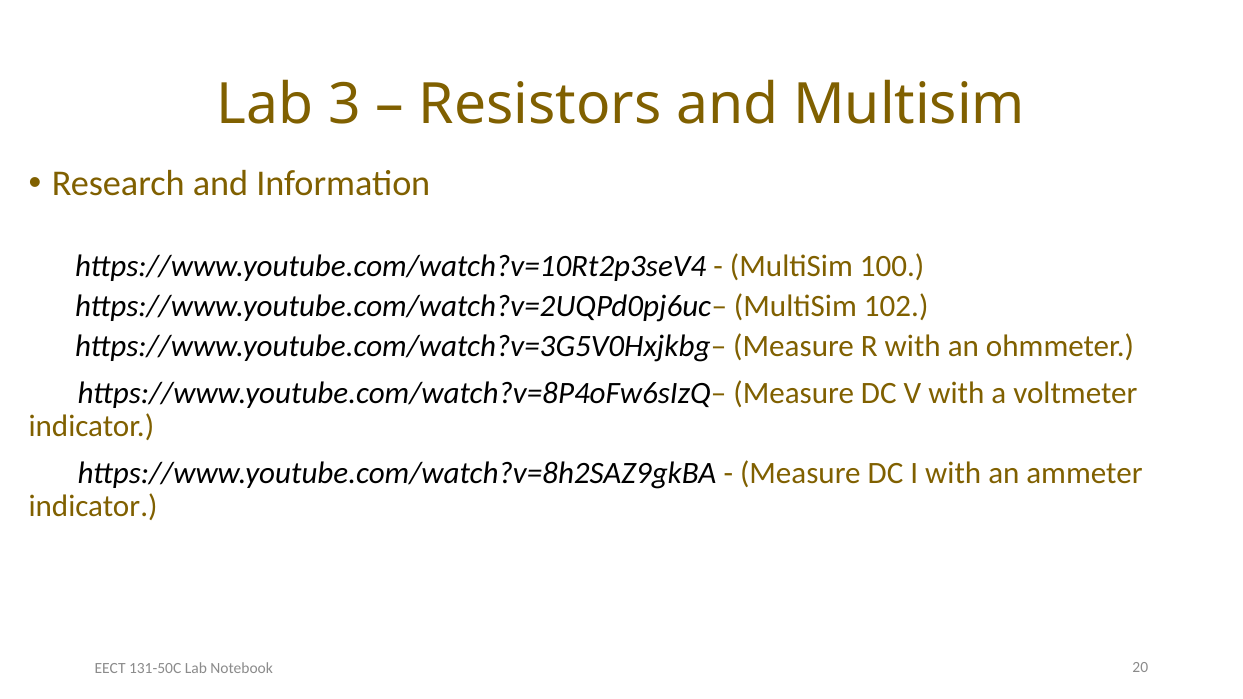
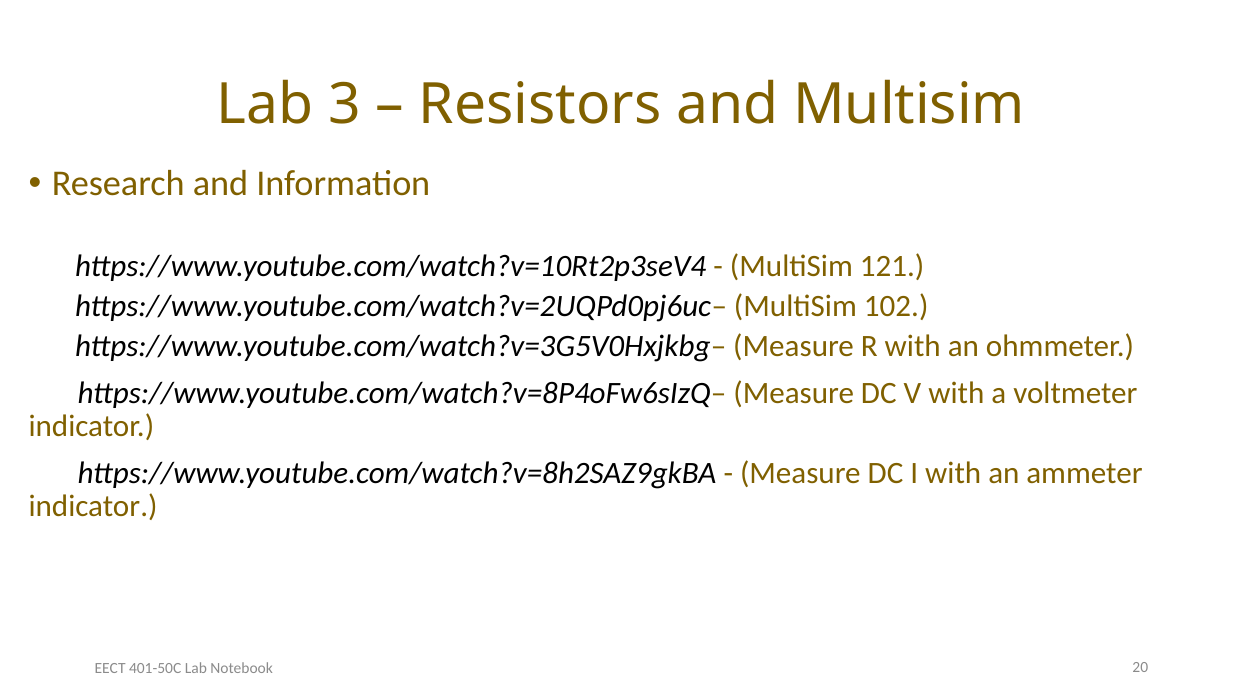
100: 100 -> 121
131-50C: 131-50C -> 401-50C
